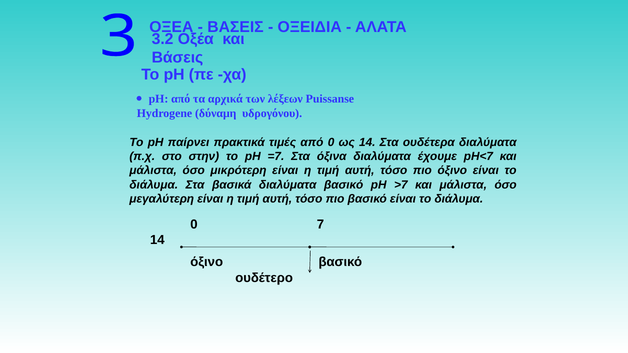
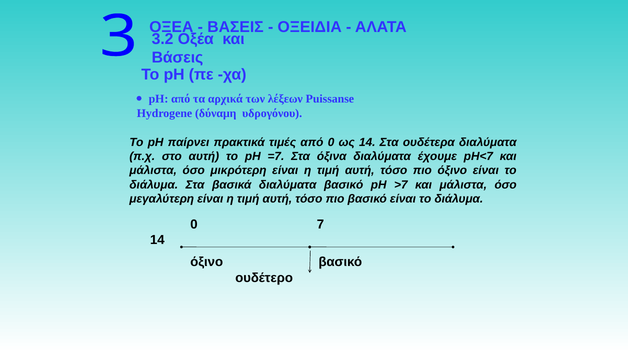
στο στην: στην -> αυτή
